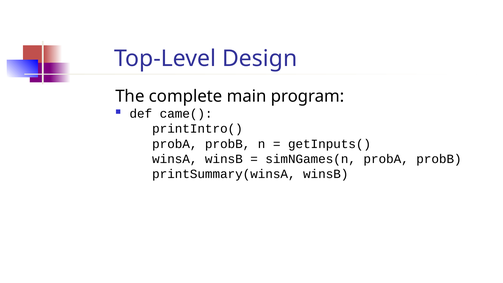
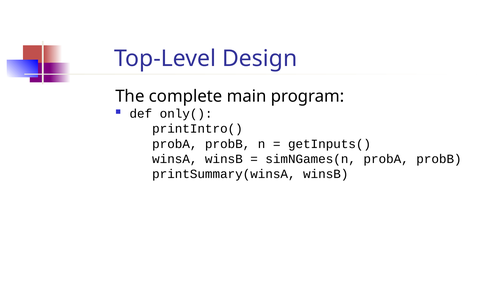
came(: came( -> only(
